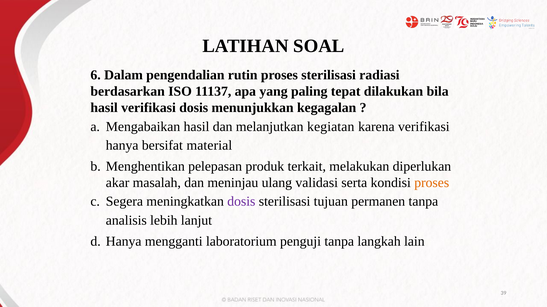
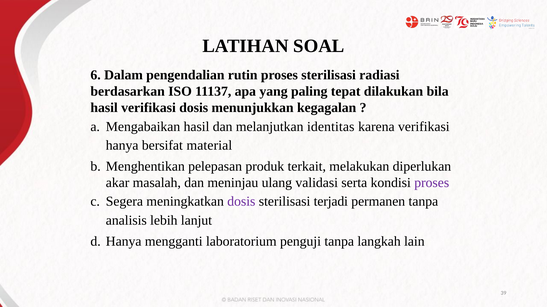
kegiatan: kegiatan -> identitas
proses at (432, 183) colour: orange -> purple
tujuan: tujuan -> terjadi
